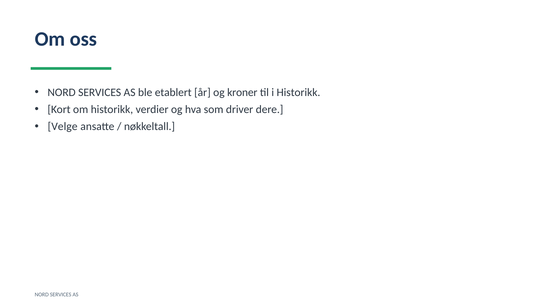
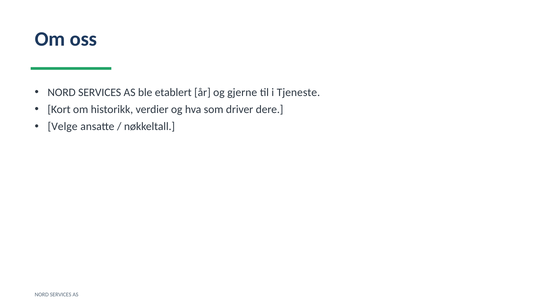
kroner: kroner -> gjerne
i Historikk: Historikk -> Tjeneste
